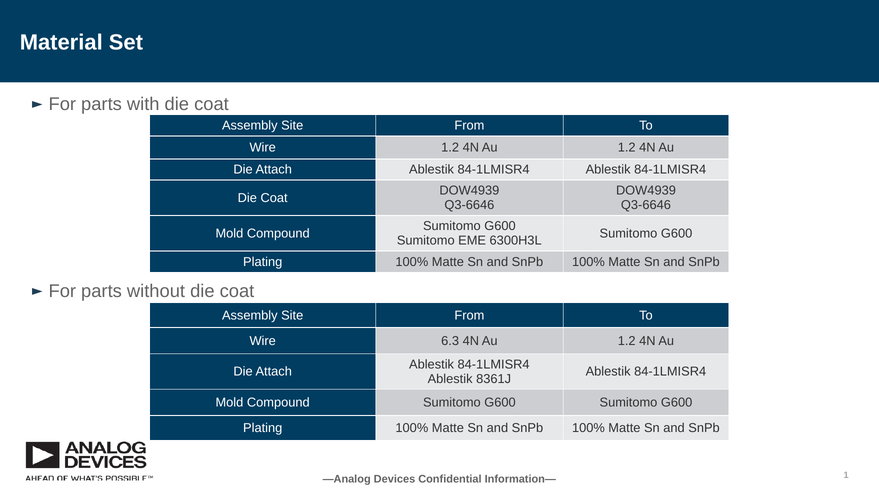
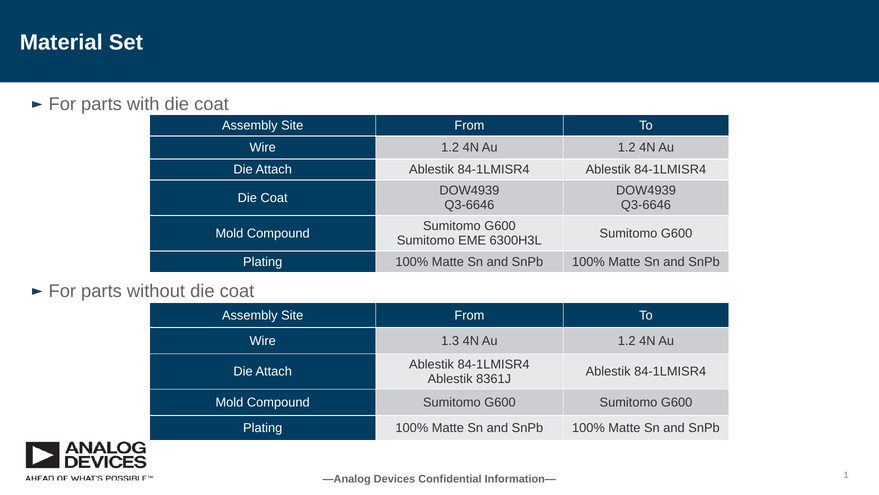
6.3: 6.3 -> 1.3
